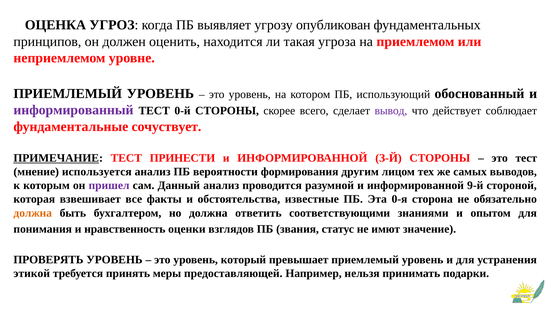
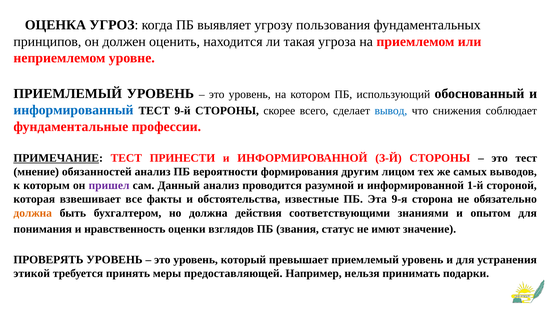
опубликован: опубликован -> пользования
информированный colour: purple -> blue
0-й: 0-й -> 9-й
вывод colour: purple -> blue
действует: действует -> снижения
сочуствует: сочуствует -> профессии
используется: используется -> обязанностей
9-й: 9-й -> 1-й
0-я: 0-я -> 9-я
ответить: ответить -> действия
